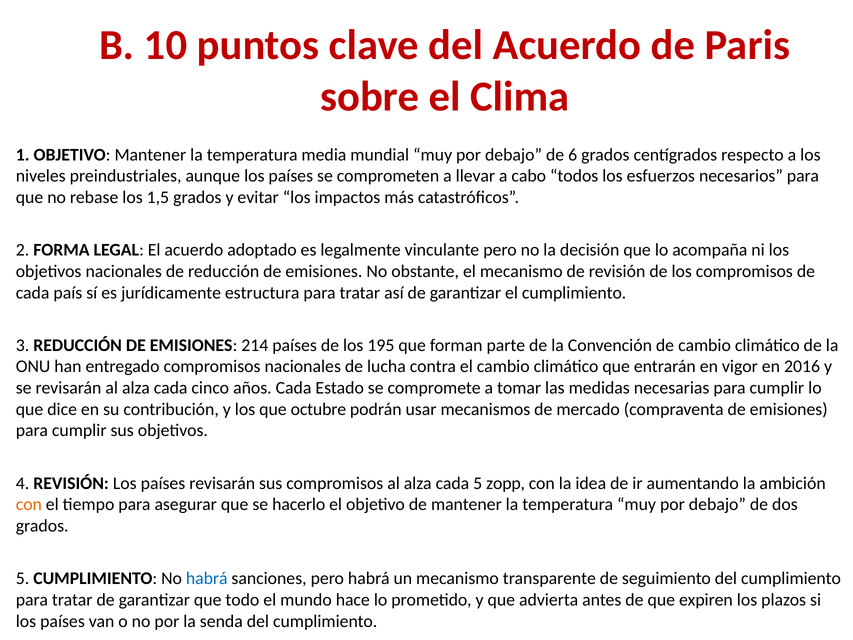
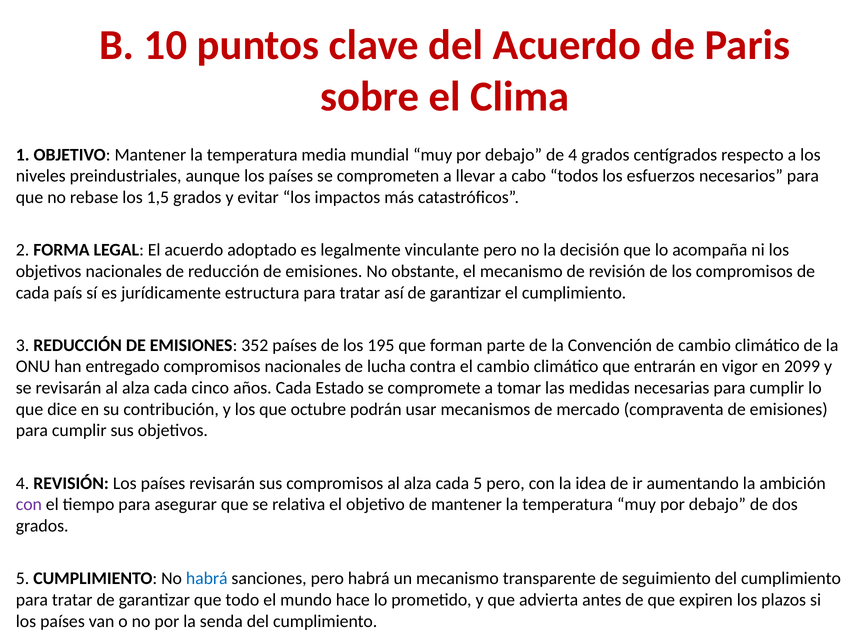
de 6: 6 -> 4
214: 214 -> 352
2016: 2016 -> 2099
5 zopp: zopp -> pero
con at (29, 504) colour: orange -> purple
hacerlo: hacerlo -> relativa
